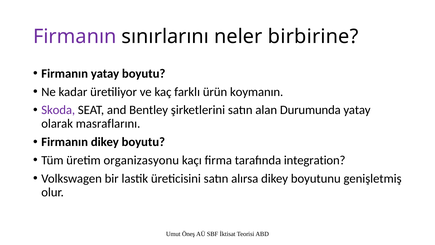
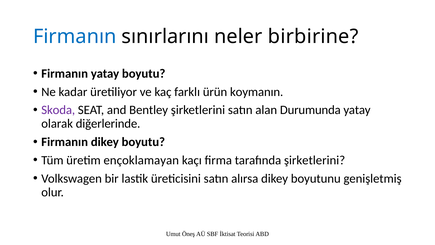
Firmanın at (75, 37) colour: purple -> blue
masraflarını: masraflarını -> diğerlerinde
organizasyonu: organizasyonu -> ençoklamayan
tarafında integration: integration -> şirketlerini
